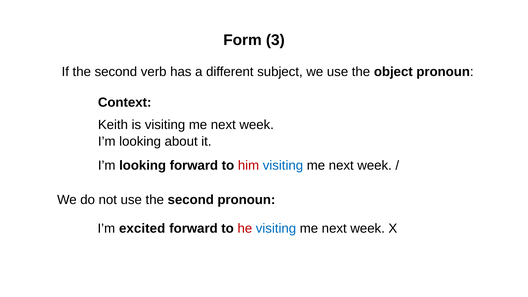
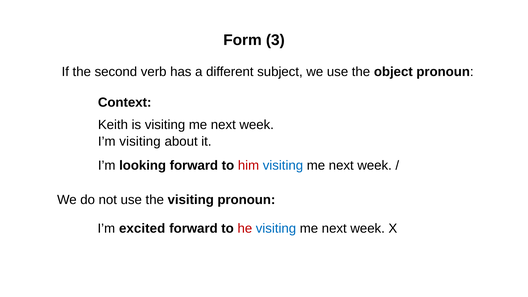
looking at (140, 141): looking -> visiting
use the second: second -> visiting
